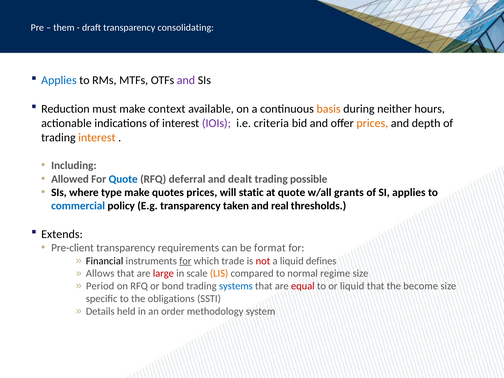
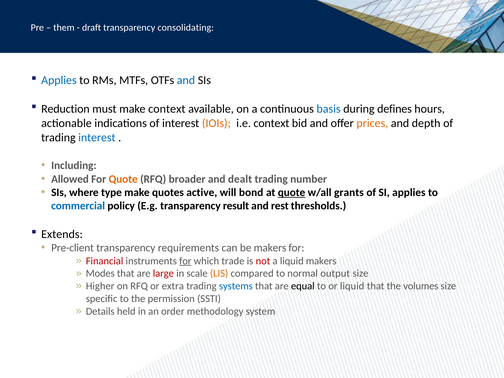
and at (186, 80) colour: purple -> blue
basis colour: orange -> blue
neither: neither -> defines
IOIs colour: purple -> orange
i.e criteria: criteria -> context
interest at (97, 138) colour: orange -> blue
Quote at (123, 179) colour: blue -> orange
deferral: deferral -> broader
possible: possible -> number
quotes prices: prices -> active
static: static -> bond
quote at (292, 192) underline: none -> present
taken: taken -> result
real: real -> rest
be format: format -> makers
Financial colour: black -> red
liquid defines: defines -> makers
Allows: Allows -> Modes
regime: regime -> output
Period: Period -> Higher
bond: bond -> extra
equal colour: red -> black
become: become -> volumes
obligations: obligations -> permission
